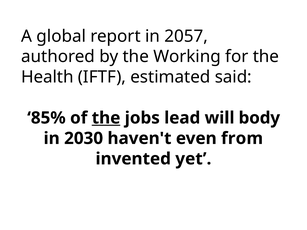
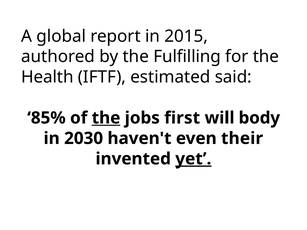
2057: 2057 -> 2015
Working: Working -> Fulfilling
lead: lead -> first
from: from -> their
yet underline: none -> present
